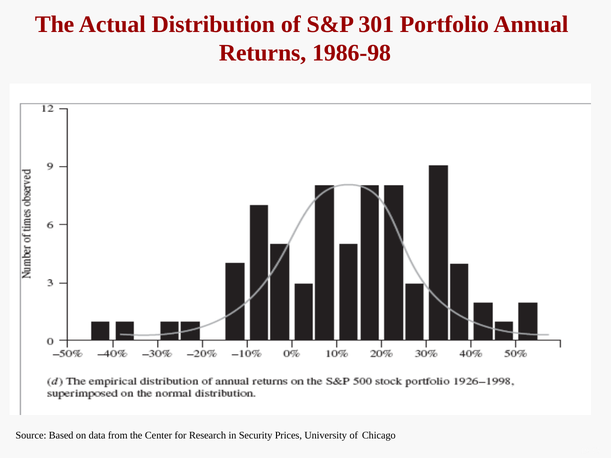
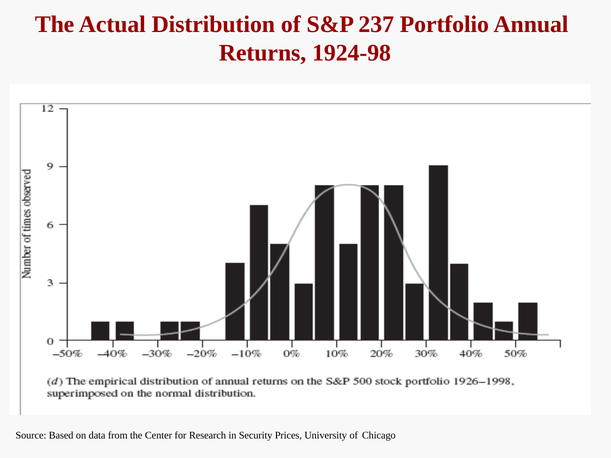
301: 301 -> 237
1986-98: 1986-98 -> 1924-98
